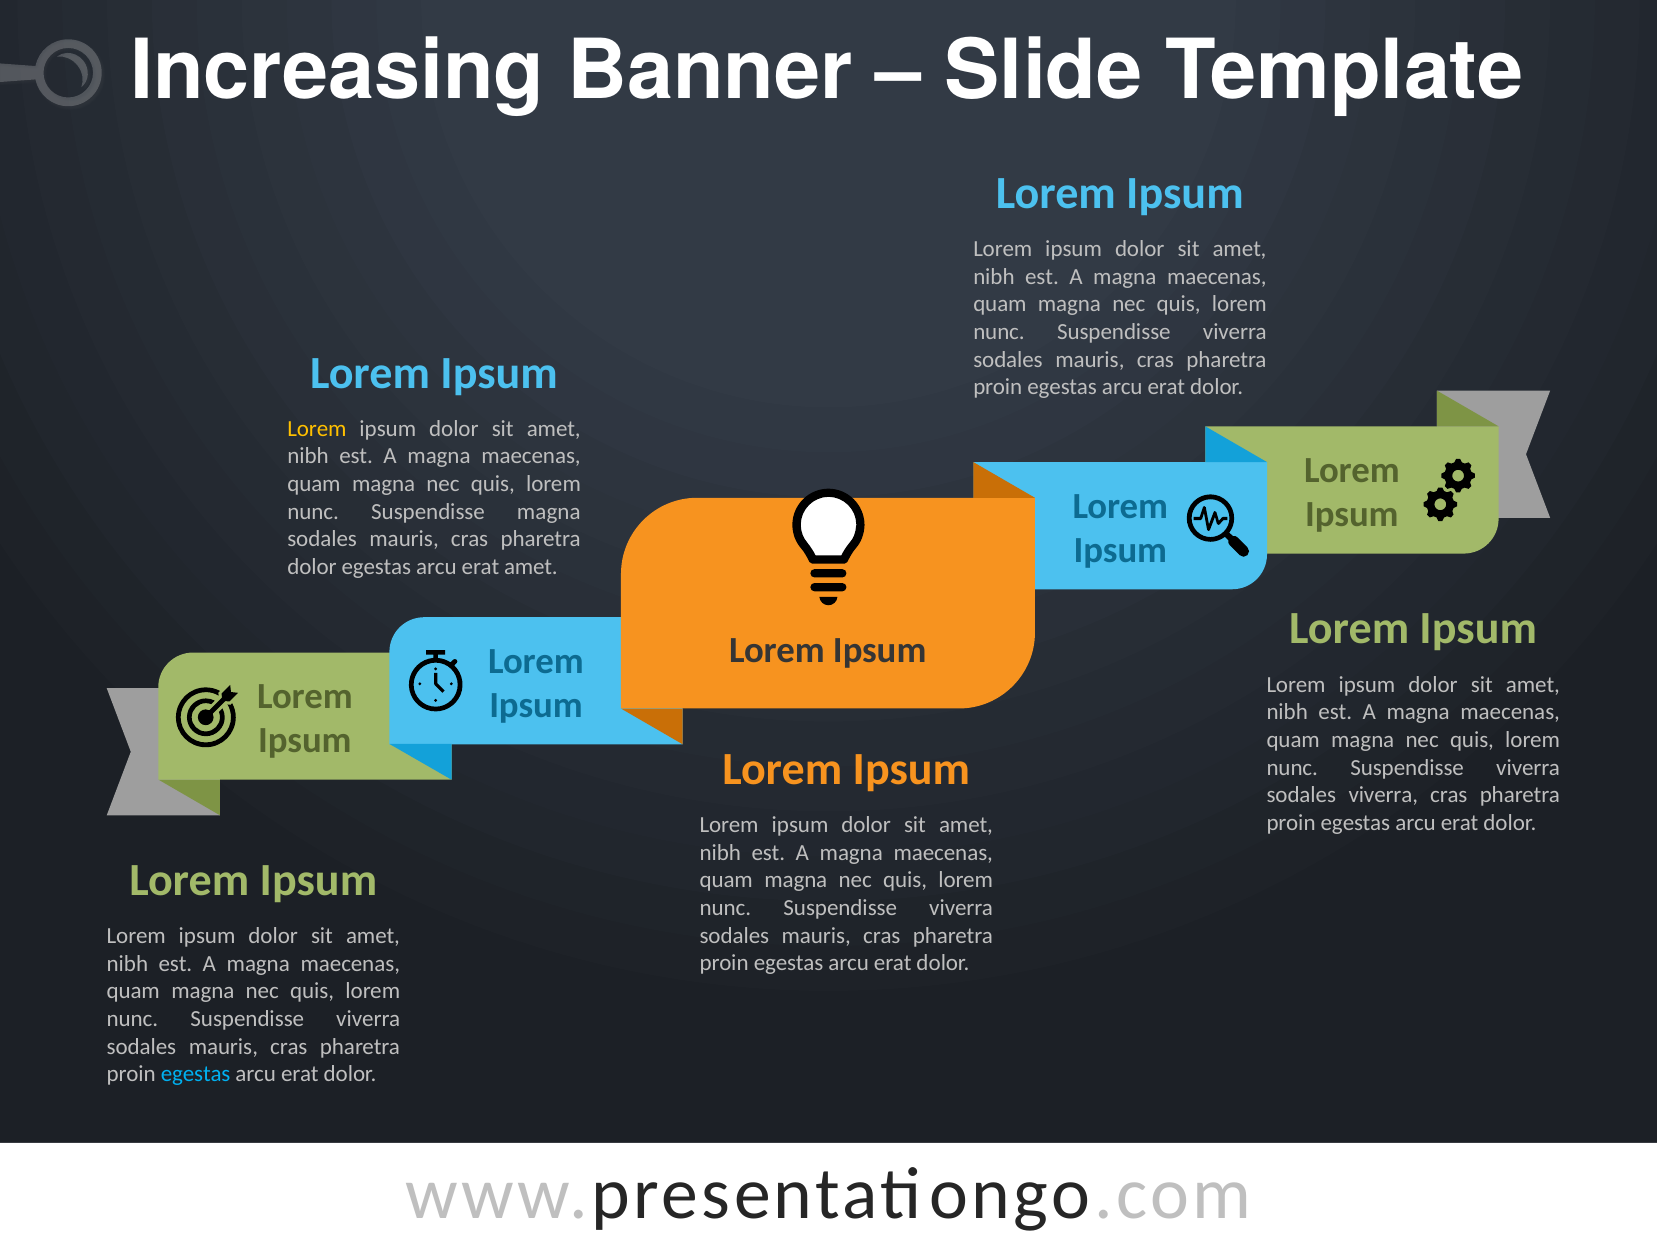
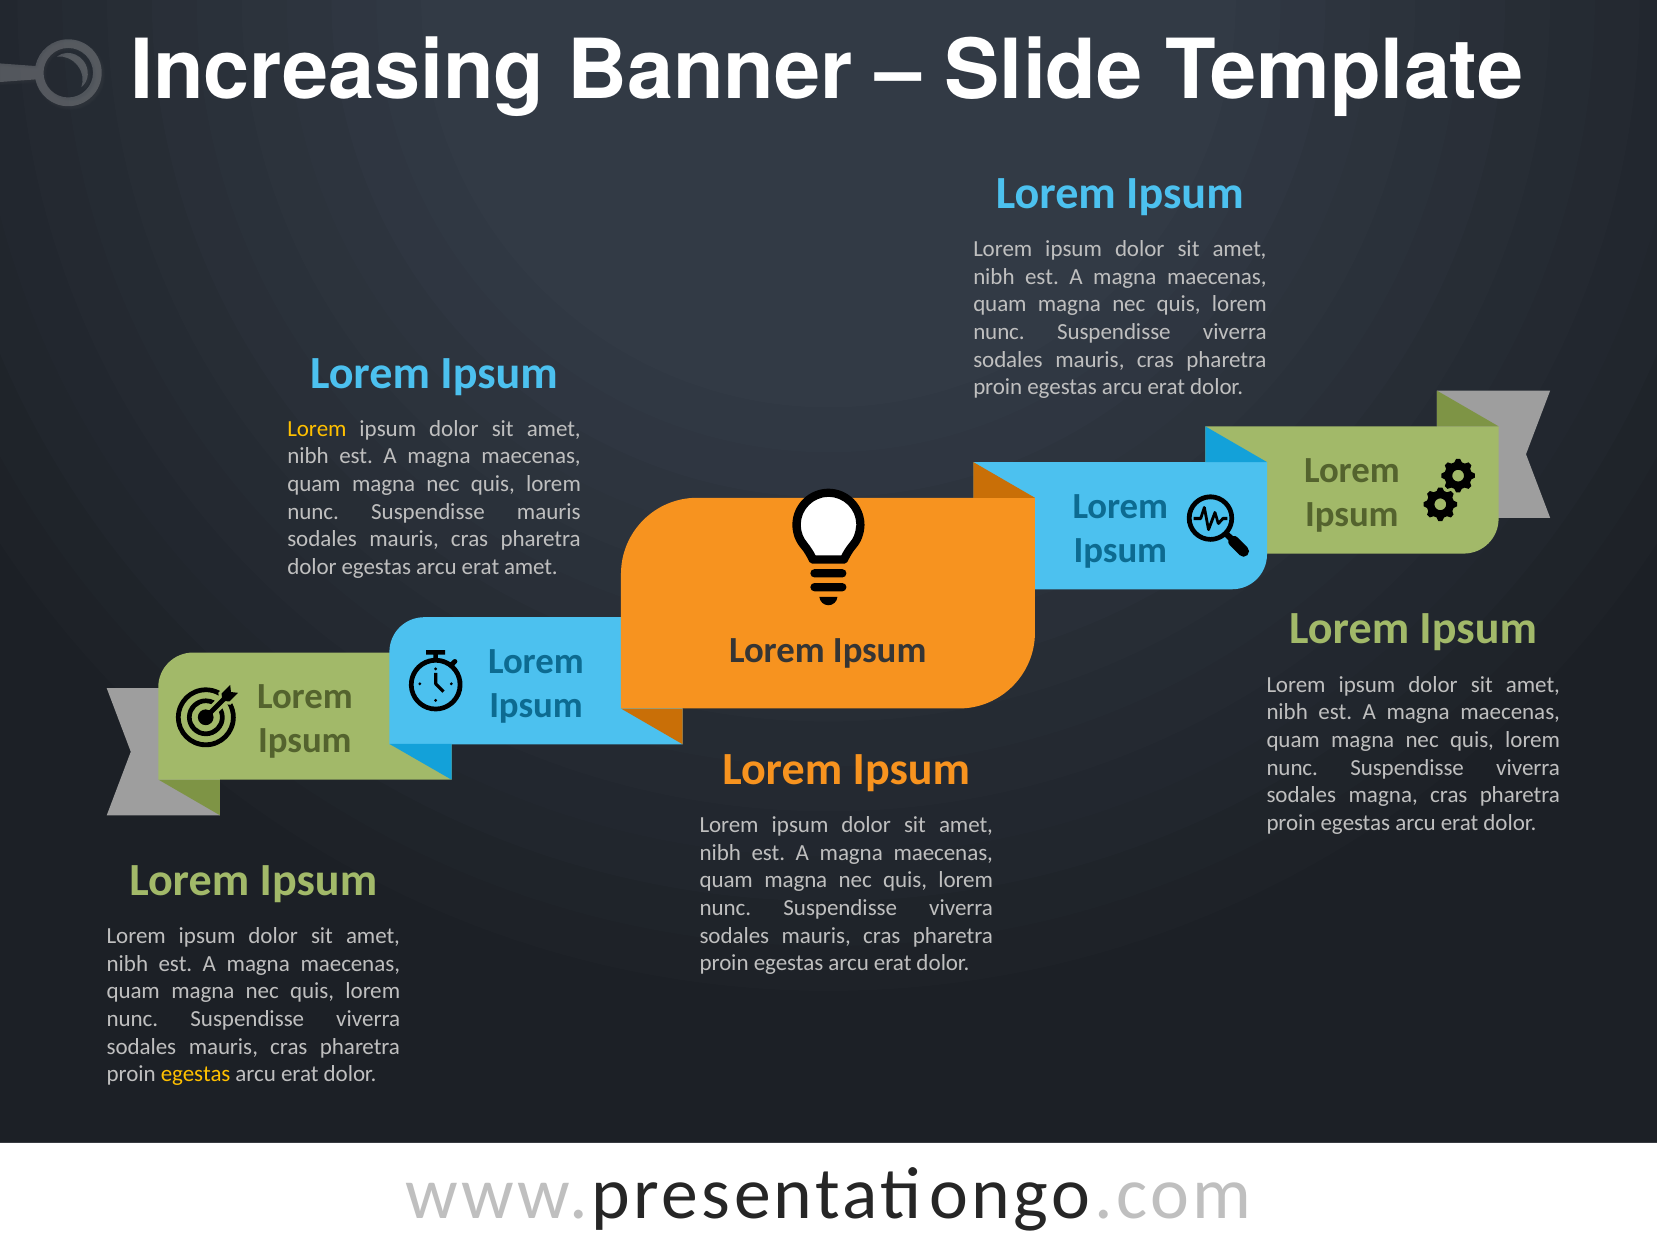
Suspendisse magna: magna -> mauris
sodales viverra: viverra -> magna
egestas at (196, 1074) colour: light blue -> yellow
